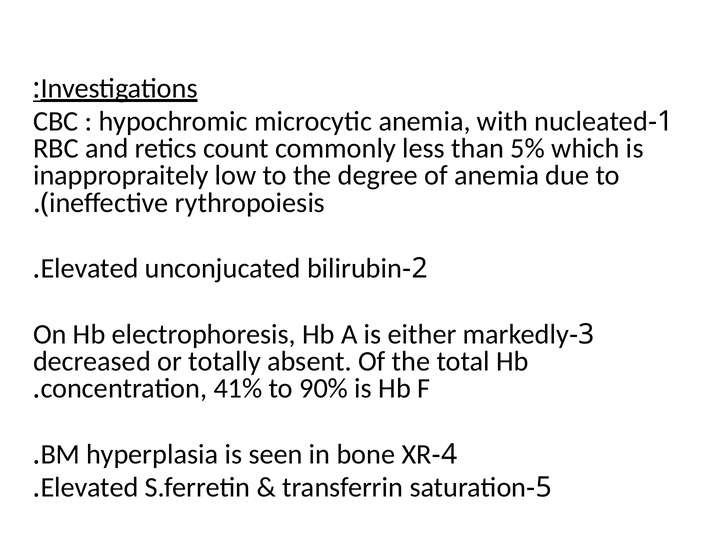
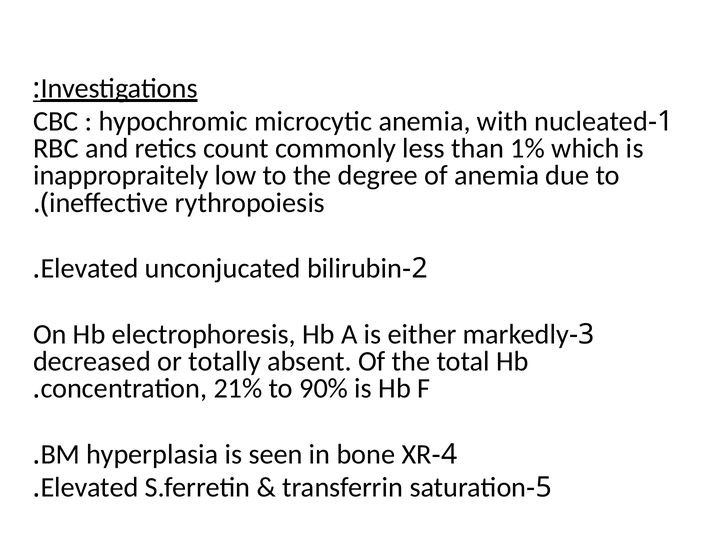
5%: 5% -> 1%
41%: 41% -> 21%
